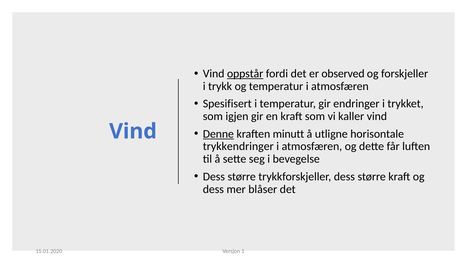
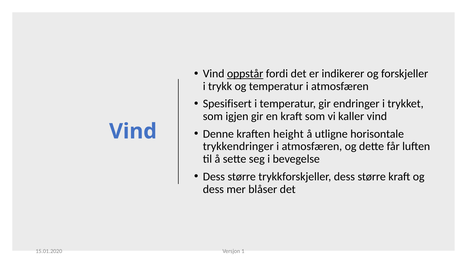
observed: observed -> indikerer
Denne underline: present -> none
minutt: minutt -> height
